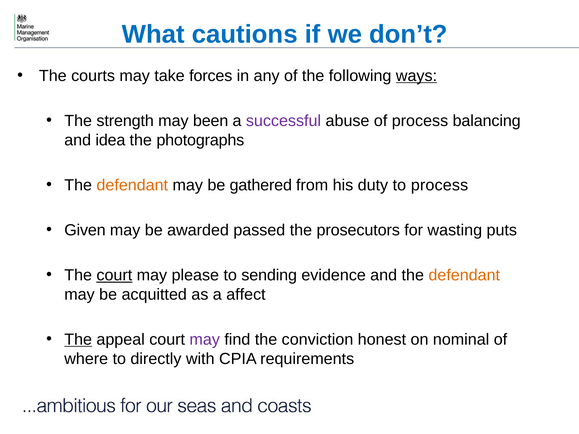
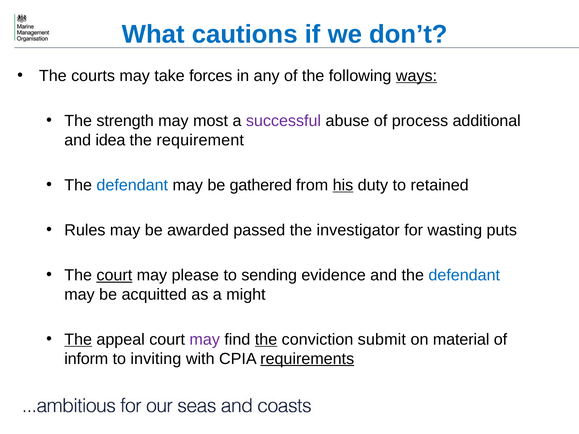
been: been -> most
balancing: balancing -> additional
photographs: photographs -> requirement
defendant at (132, 185) colour: orange -> blue
his underline: none -> present
to process: process -> retained
Given: Given -> Rules
prosecutors: prosecutors -> investigator
defendant at (464, 275) colour: orange -> blue
affect: affect -> might
the at (266, 340) underline: none -> present
honest: honest -> submit
nominal: nominal -> material
where: where -> inform
directly: directly -> inviting
requirements underline: none -> present
